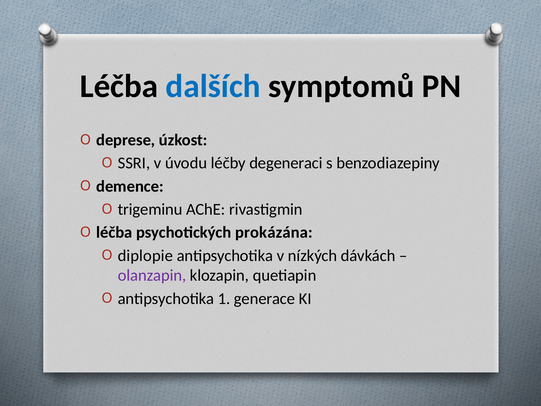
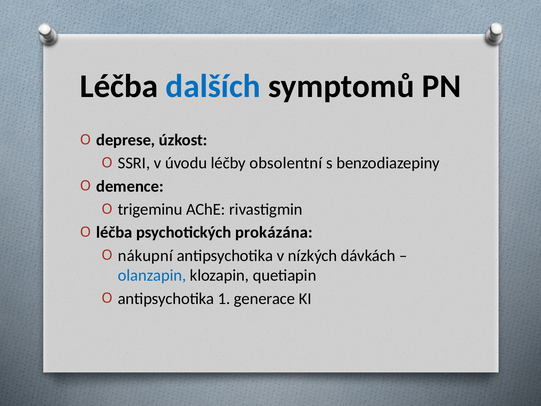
degeneraci: degeneraci -> obsolentní
diplopie: diplopie -> nákupní
olanzapin colour: purple -> blue
